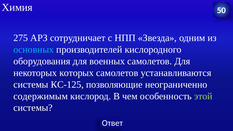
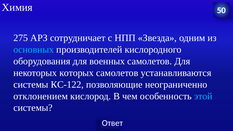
КС-125: КС-125 -> КС-122
содержимым: содержимым -> отклонением
этой colour: light green -> light blue
